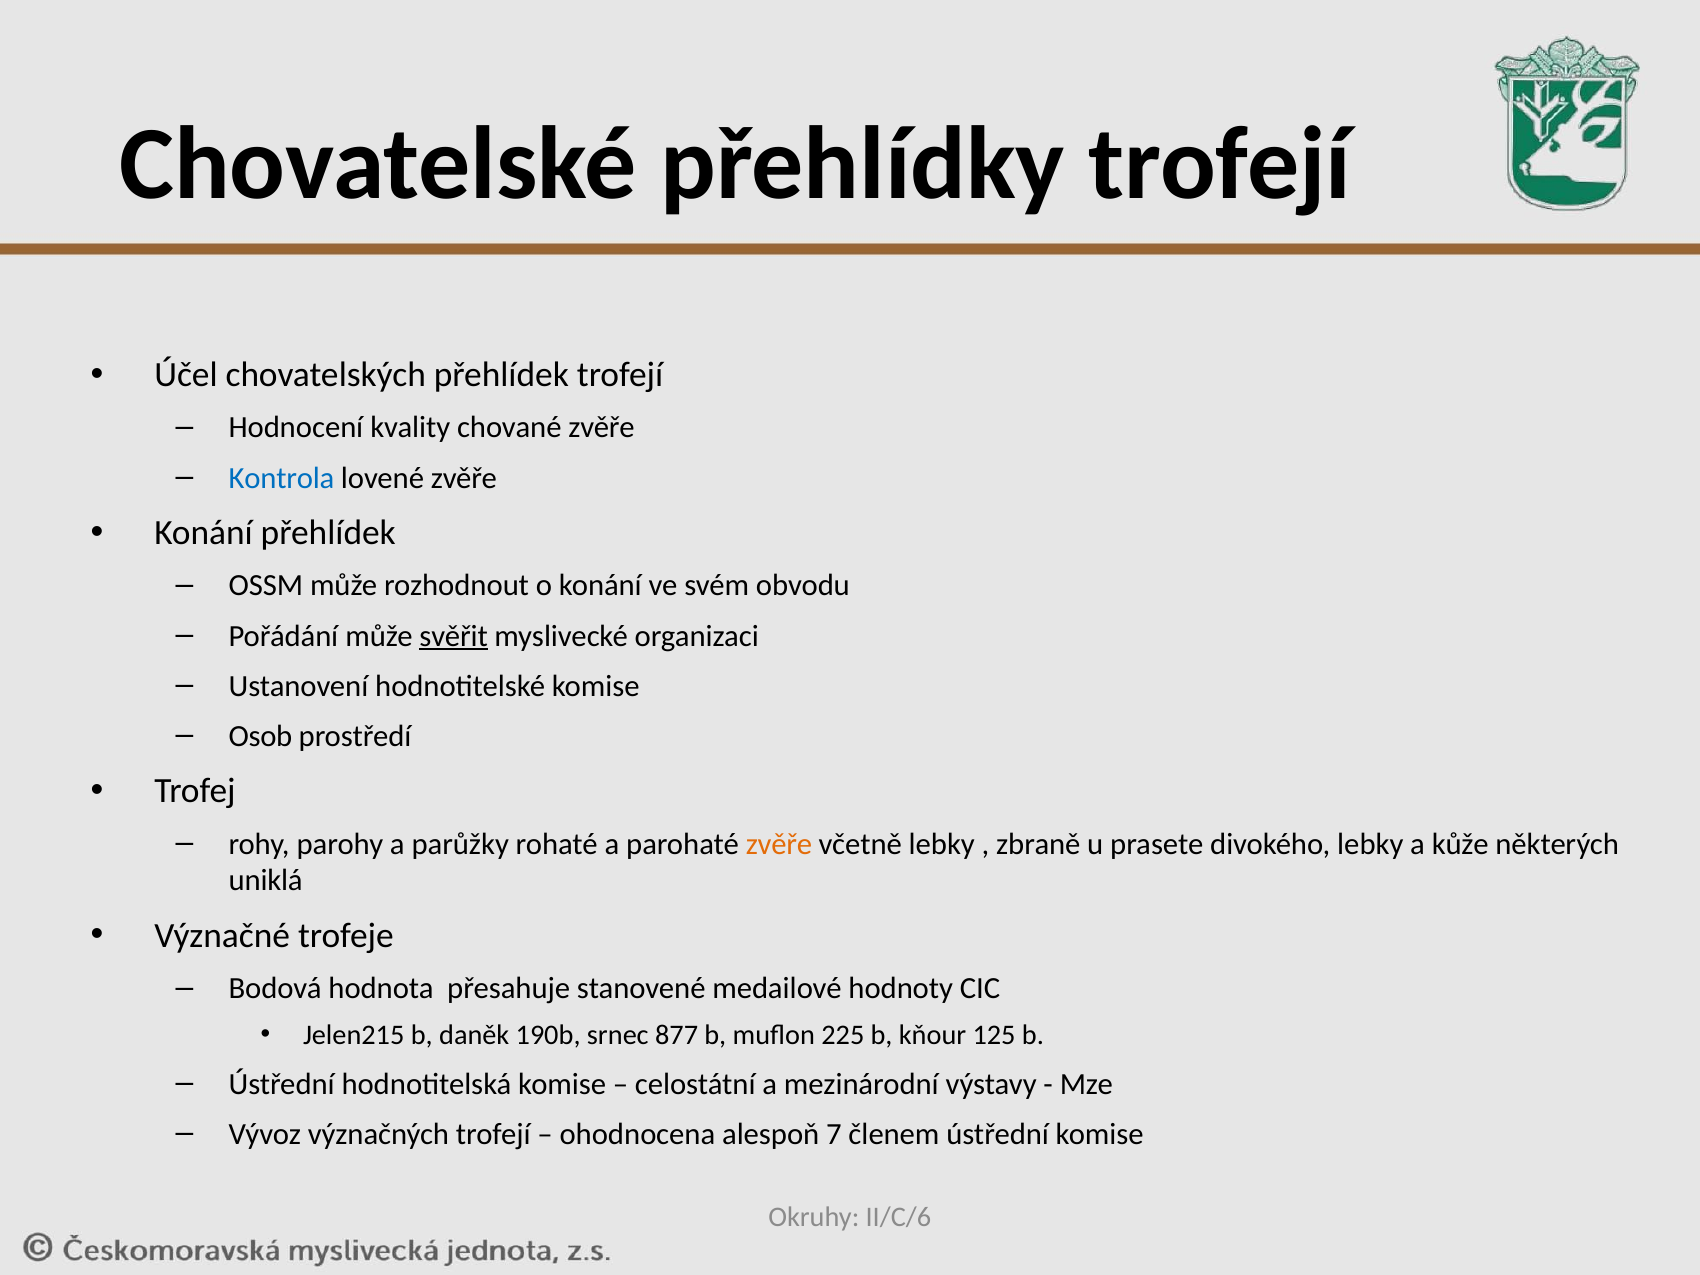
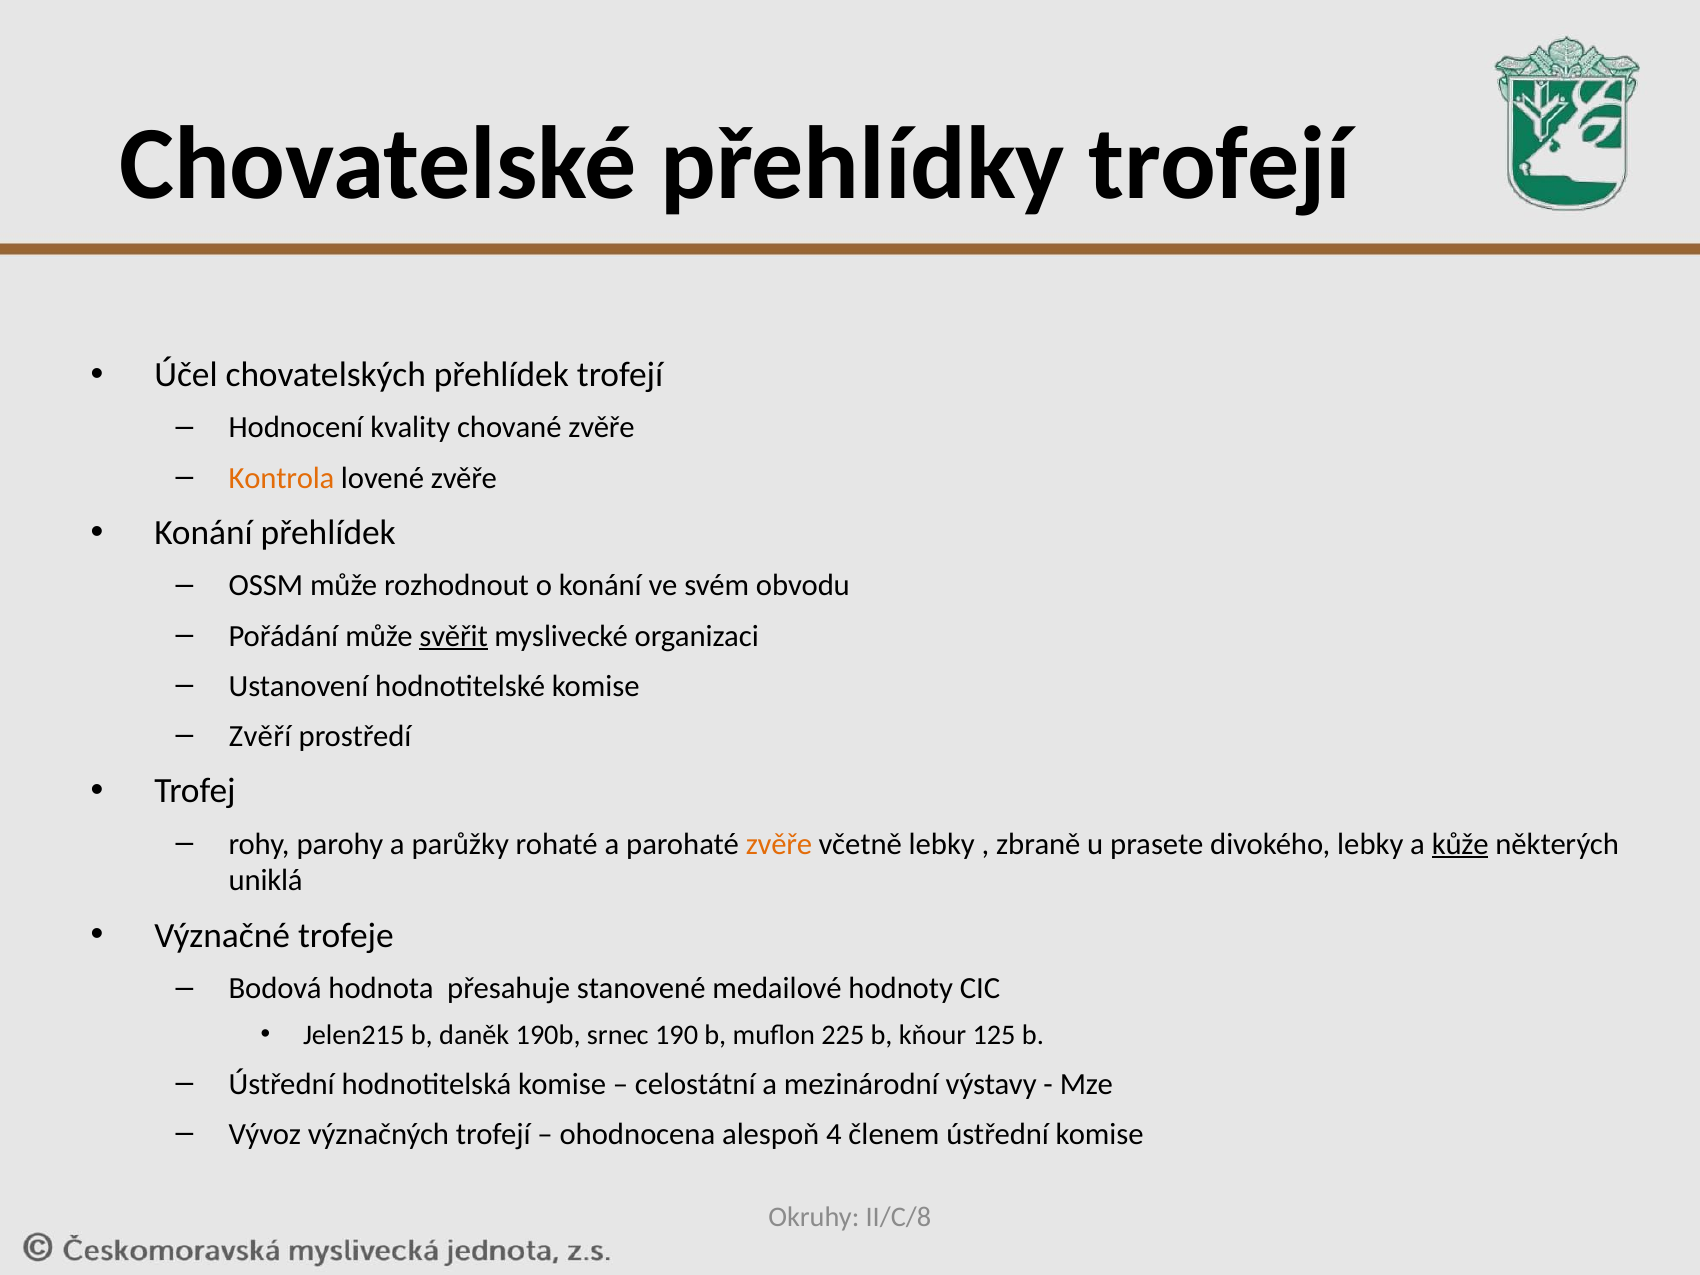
Kontrola colour: blue -> orange
Osob: Osob -> Zvěří
kůže underline: none -> present
877: 877 -> 190
7: 7 -> 4
II/C/6: II/C/6 -> II/C/8
